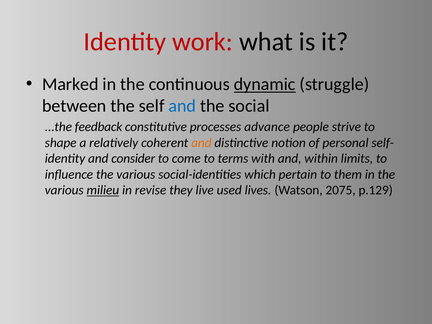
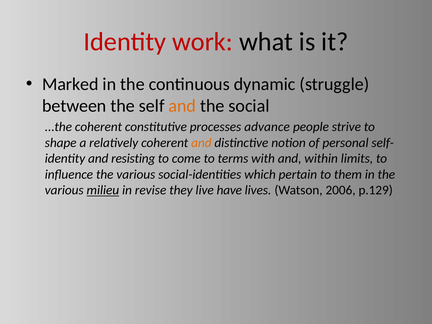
dynamic underline: present -> none
and at (182, 106) colour: blue -> orange
...the feedback: feedback -> coherent
consider: consider -> resisting
used: used -> have
2075: 2075 -> 2006
